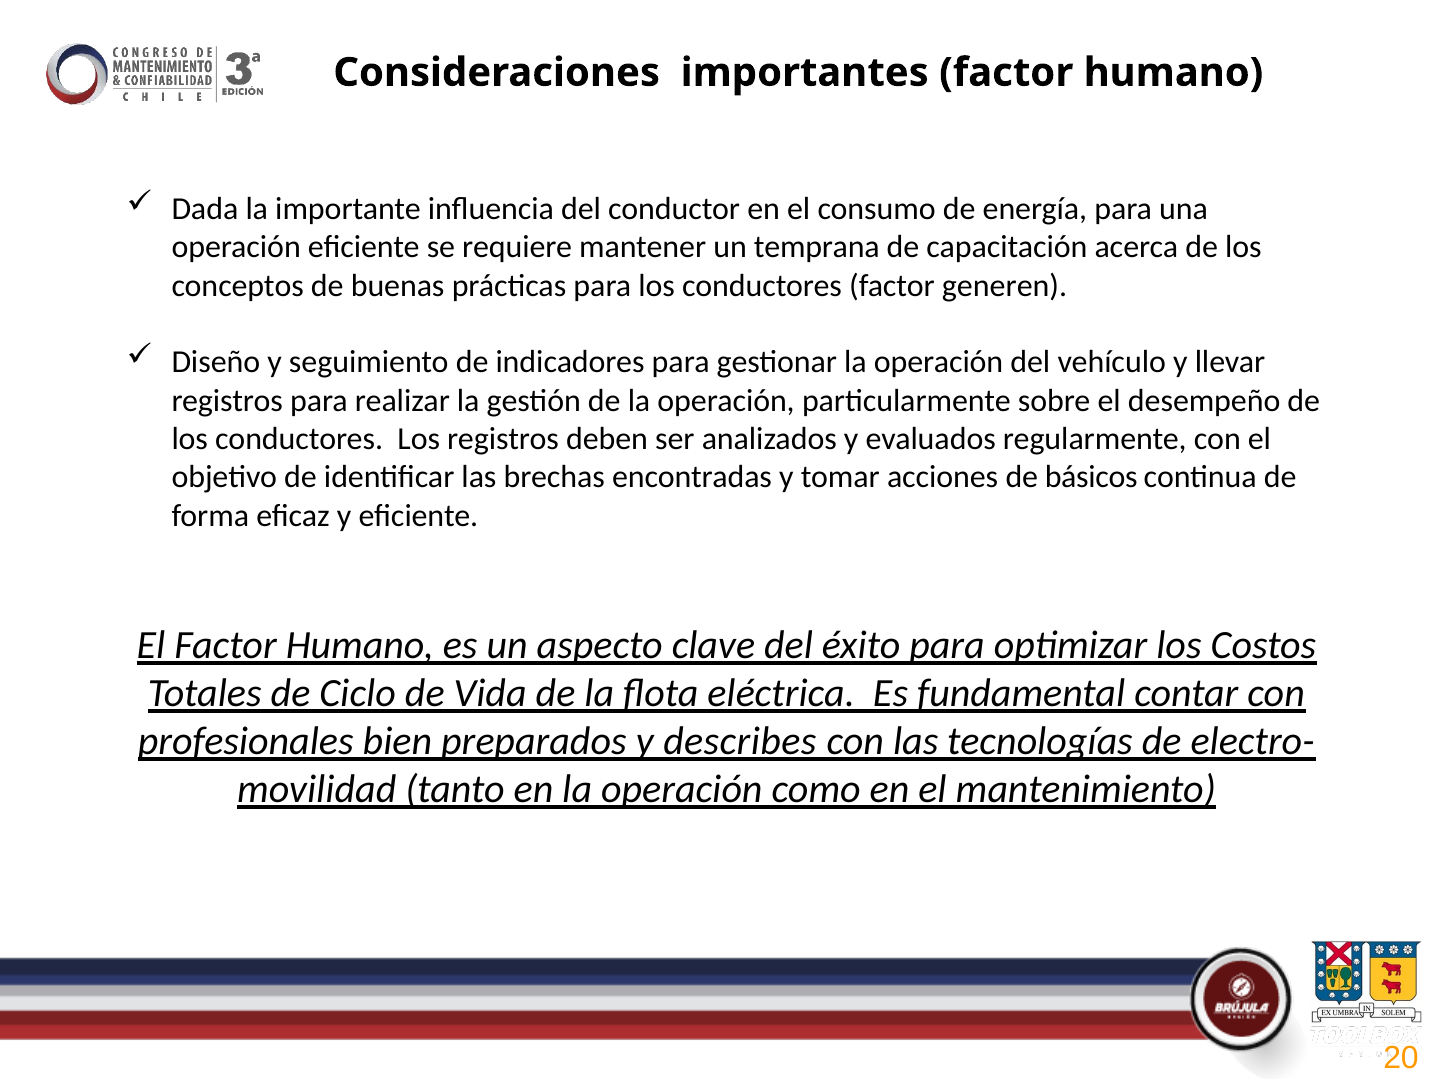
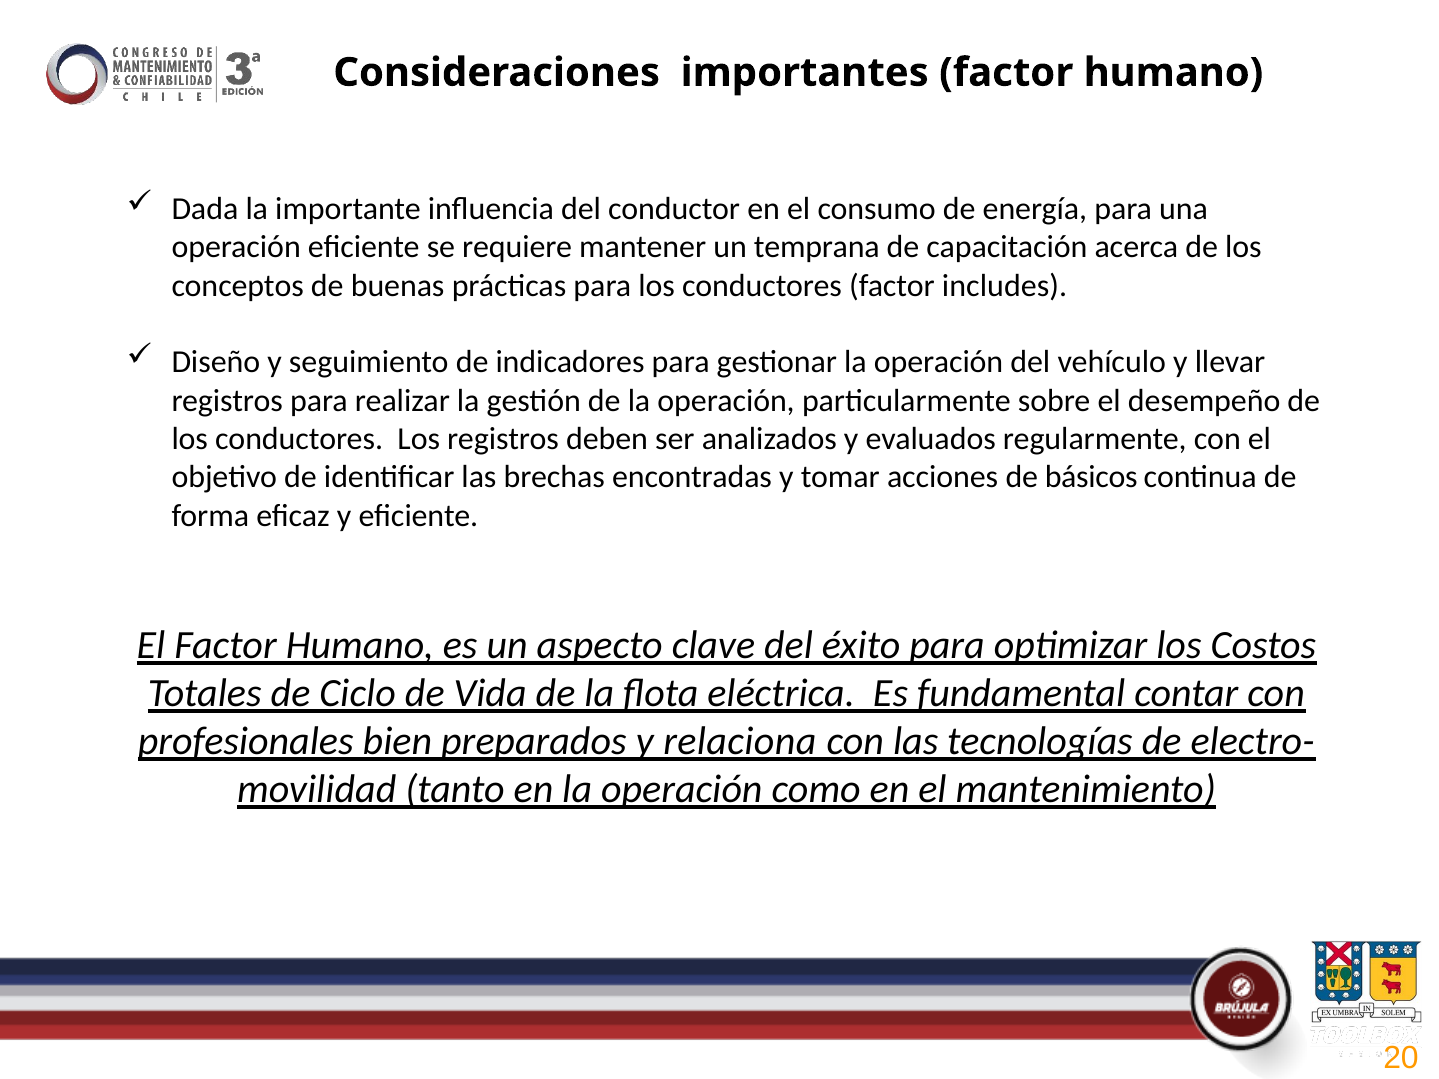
generen: generen -> includes
describes: describes -> relaciona
